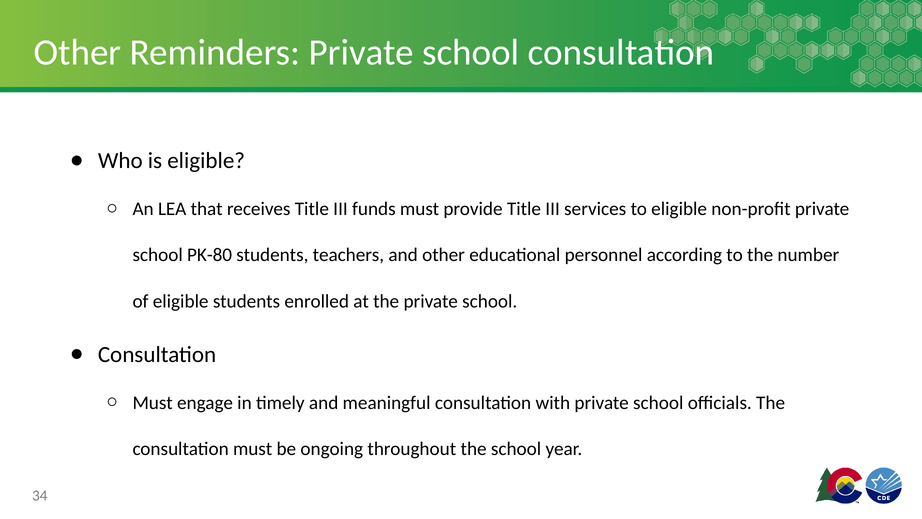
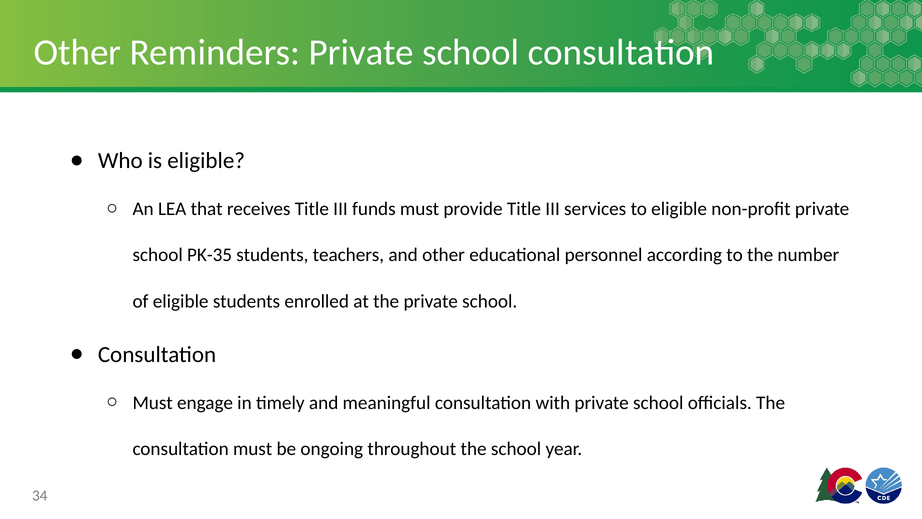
PK-80: PK-80 -> PK-35
